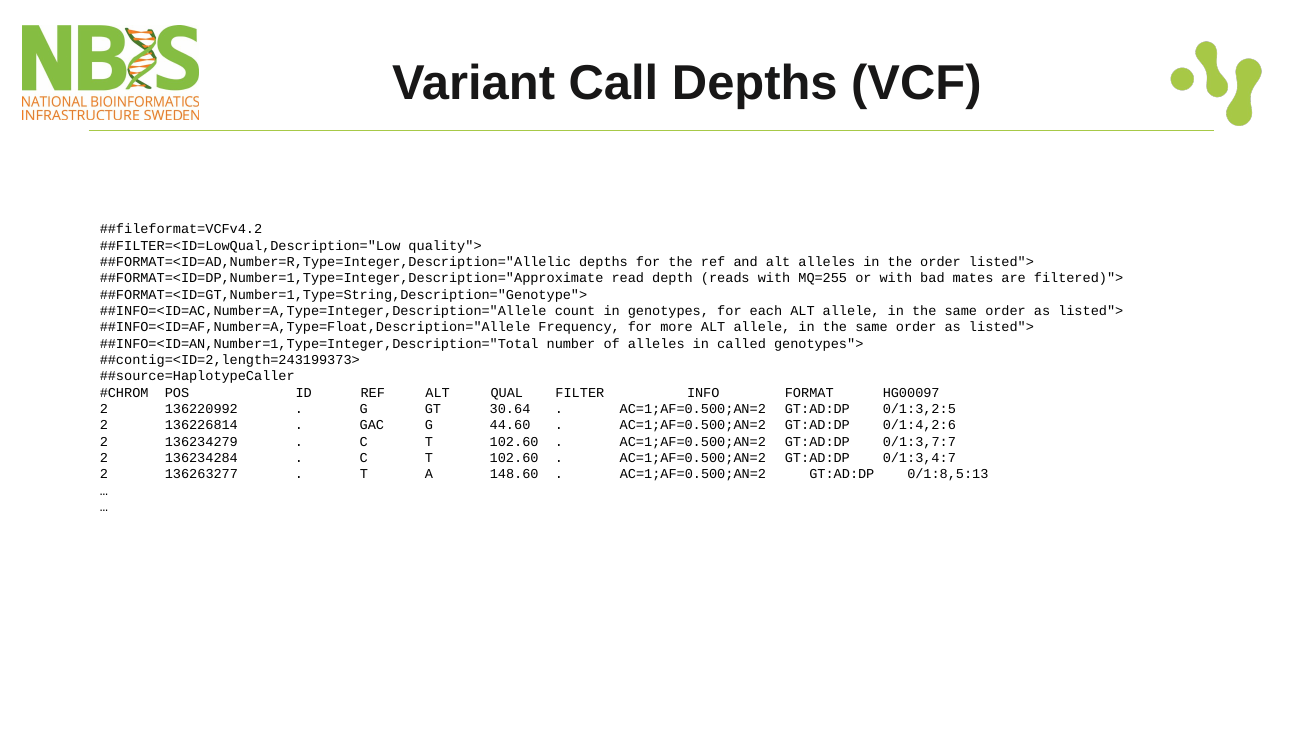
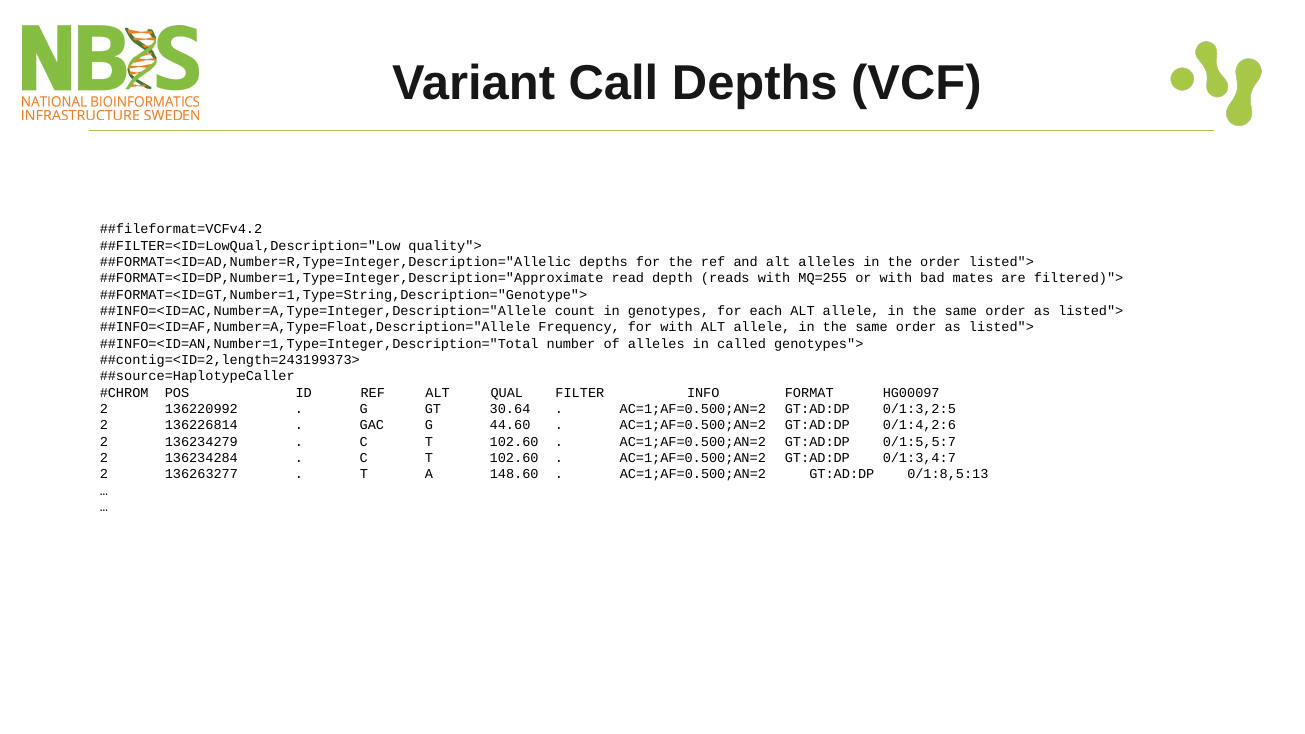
for more: more -> with
0/1:3,7:7: 0/1:3,7:7 -> 0/1:5,5:7
